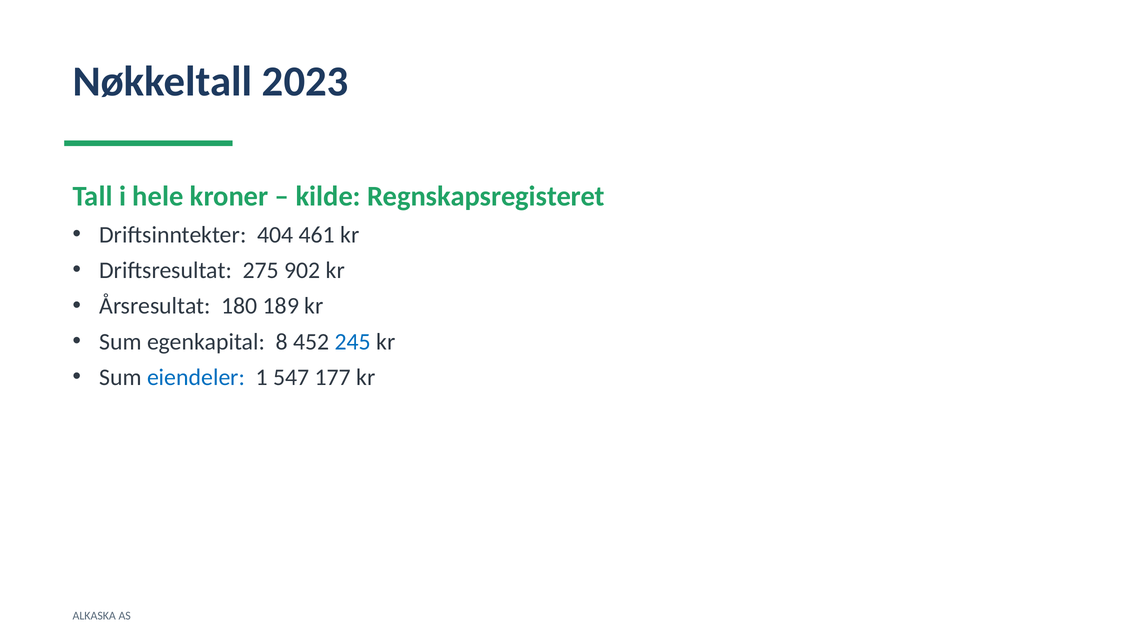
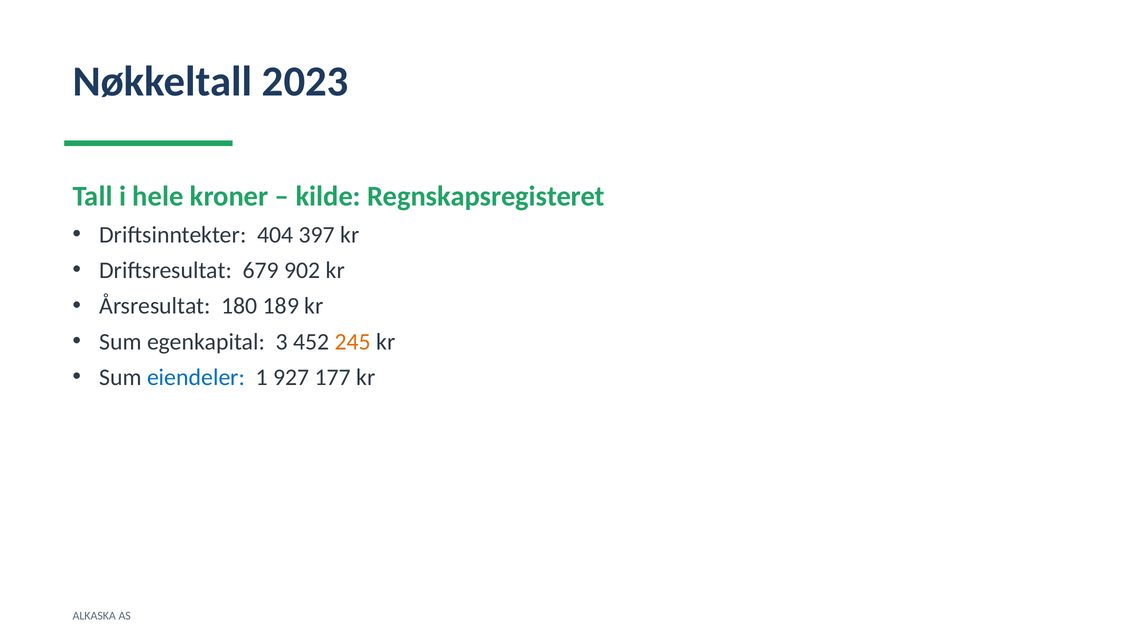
461: 461 -> 397
275: 275 -> 679
8: 8 -> 3
245 colour: blue -> orange
547: 547 -> 927
